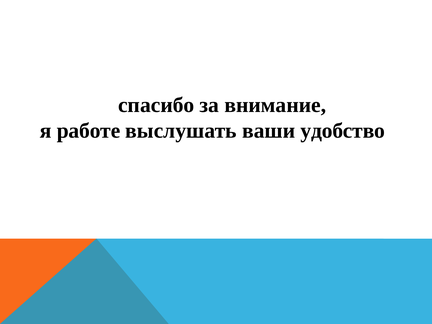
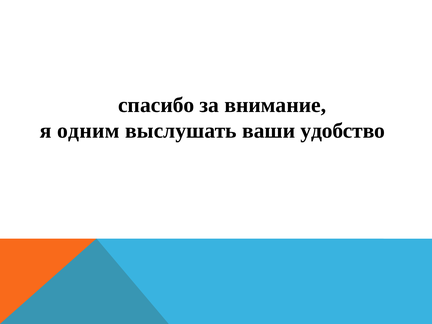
работе: работе -> одним
